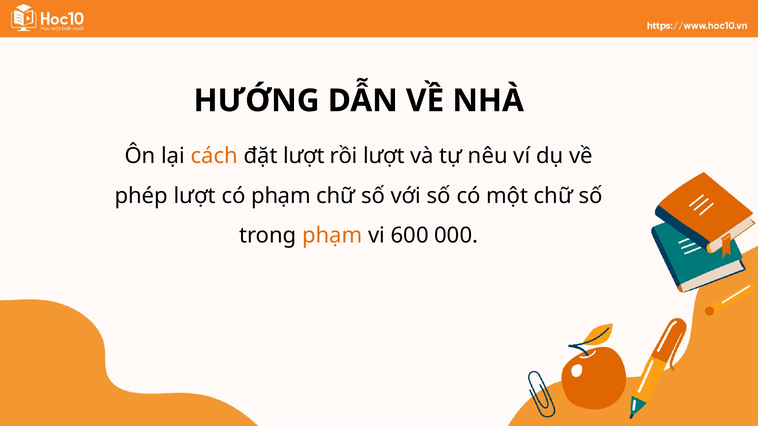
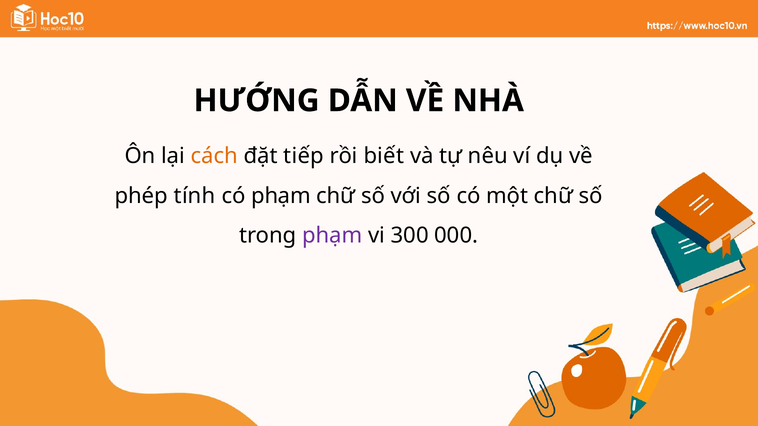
đặt lượt: lượt -> tiếp
rồi lượt: lượt -> biết
phép lượt: lượt -> tính
phạm at (332, 236) colour: orange -> purple
600: 600 -> 300
